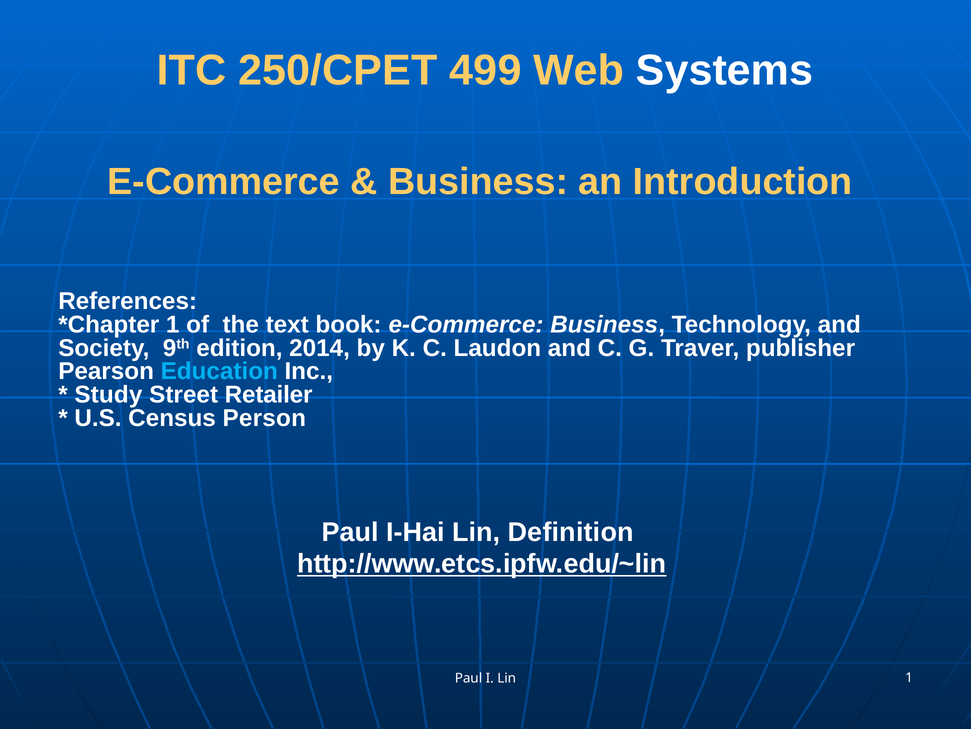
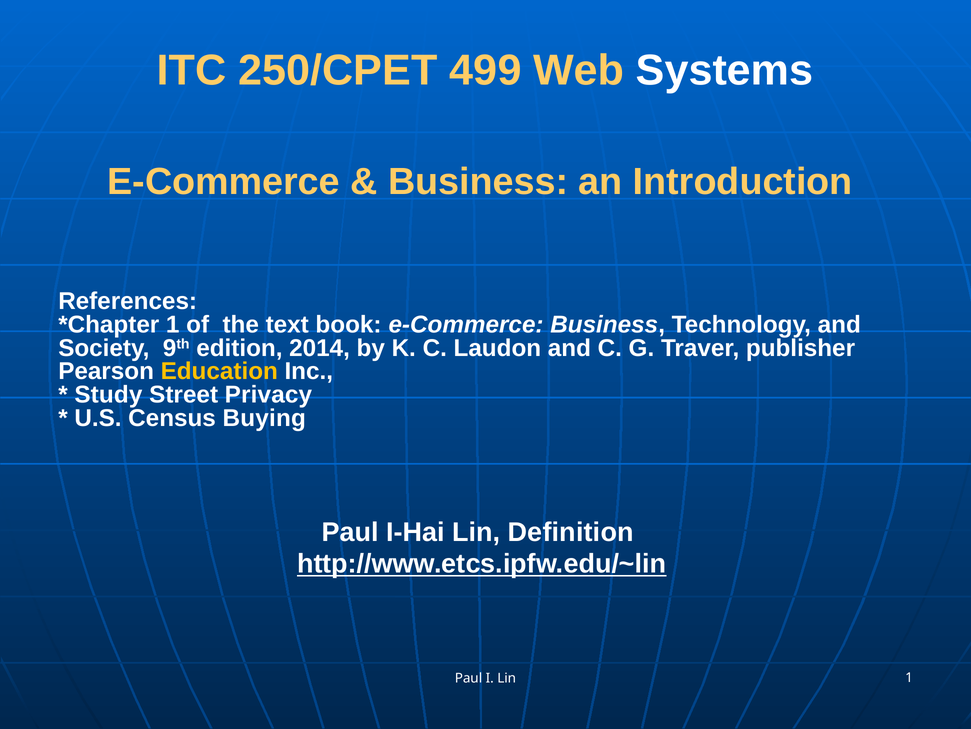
Education colour: light blue -> yellow
Retailer: Retailer -> Privacy
Person: Person -> Buying
